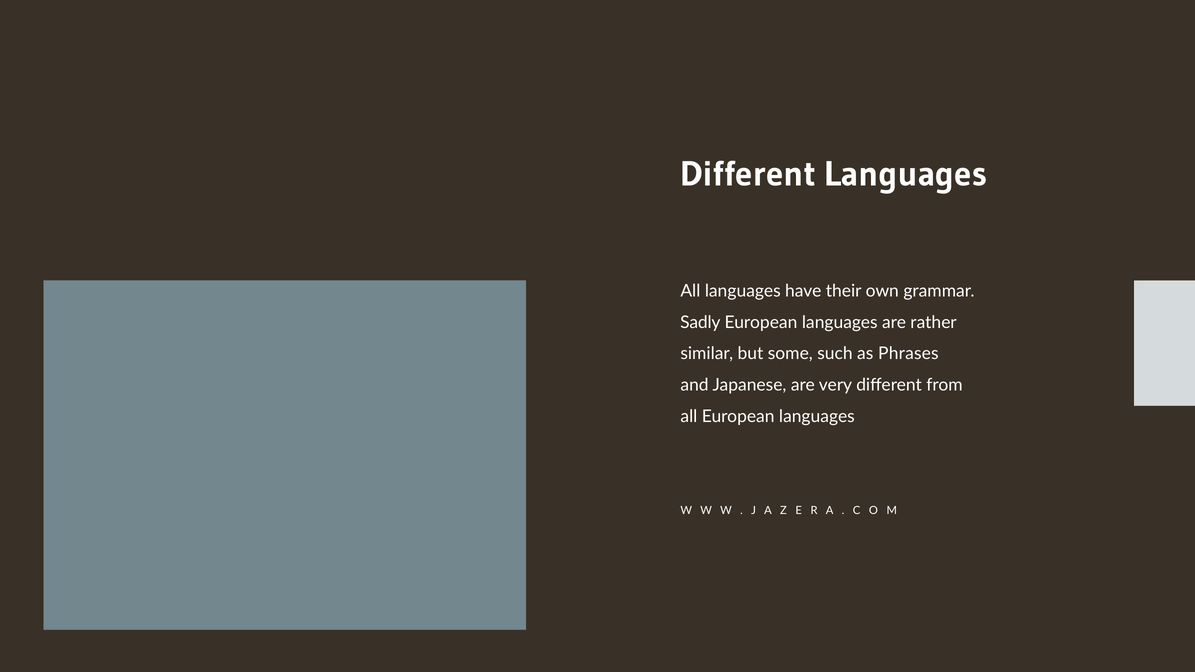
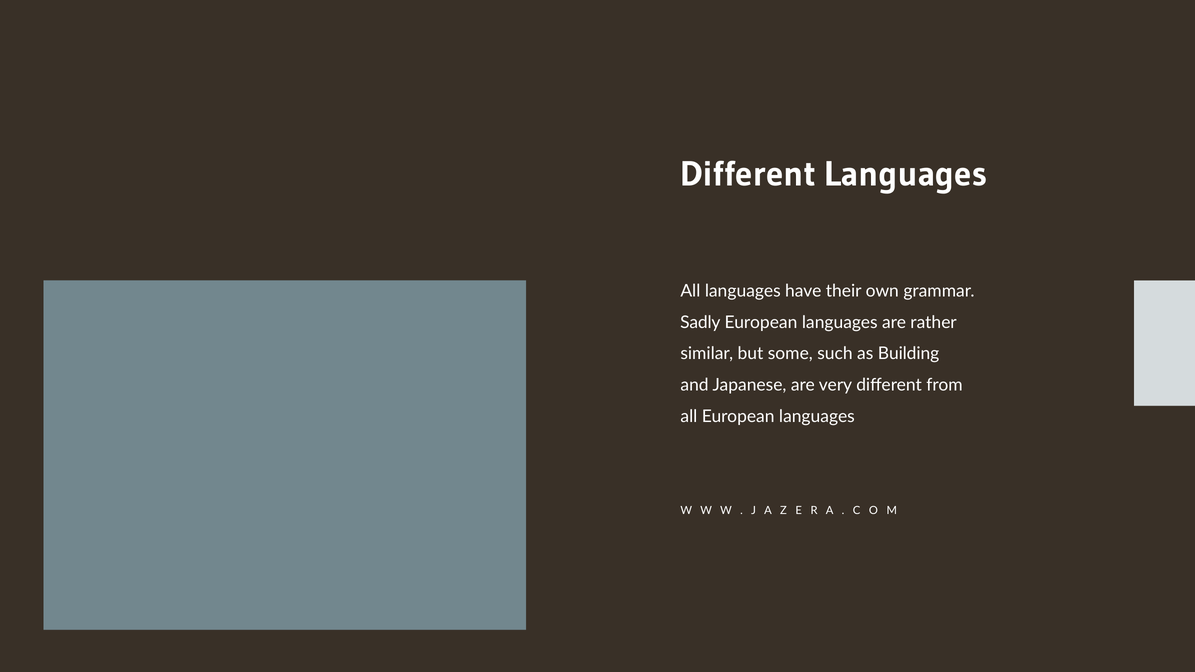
Phrases: Phrases -> Building
